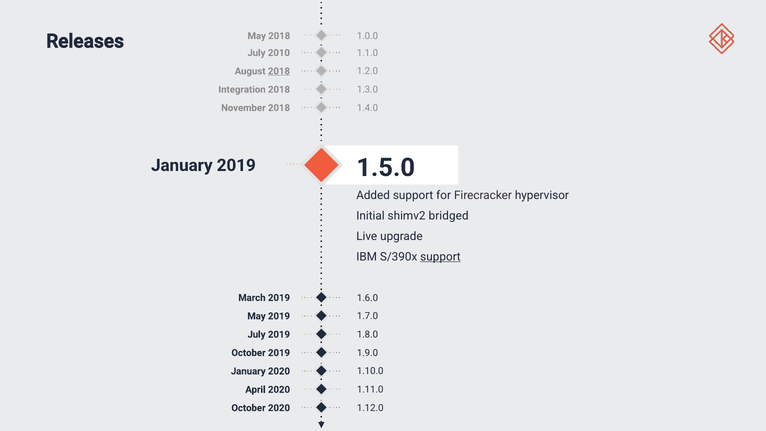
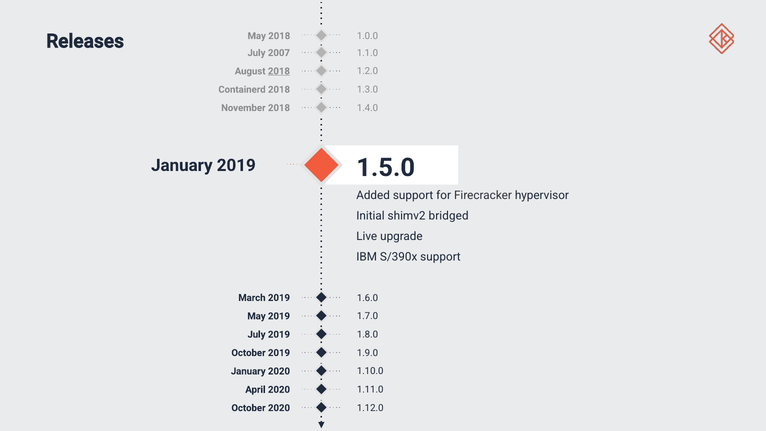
2010: 2010 -> 2007
Integration: Integration -> Containerd
support at (440, 257) underline: present -> none
